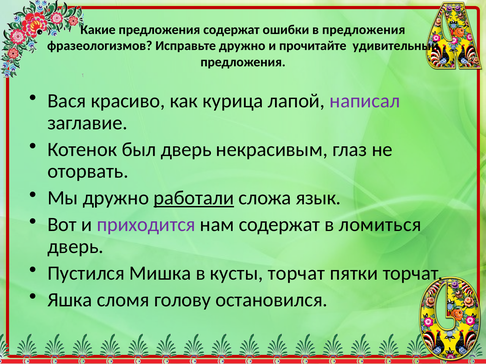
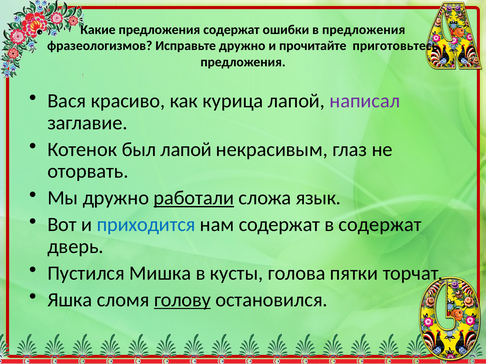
удивительный: удивительный -> приготовьтесь
был дверь: дверь -> лапой
приходится colour: purple -> blue
в ломиться: ломиться -> содержат
кусты торчат: торчат -> голова
голову underline: none -> present
